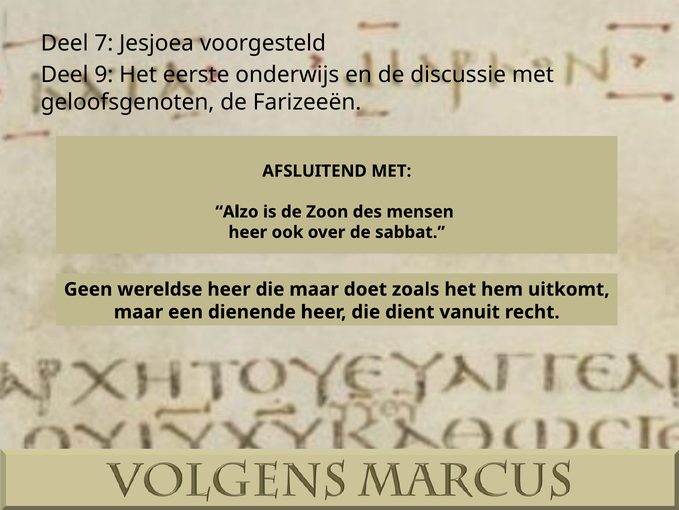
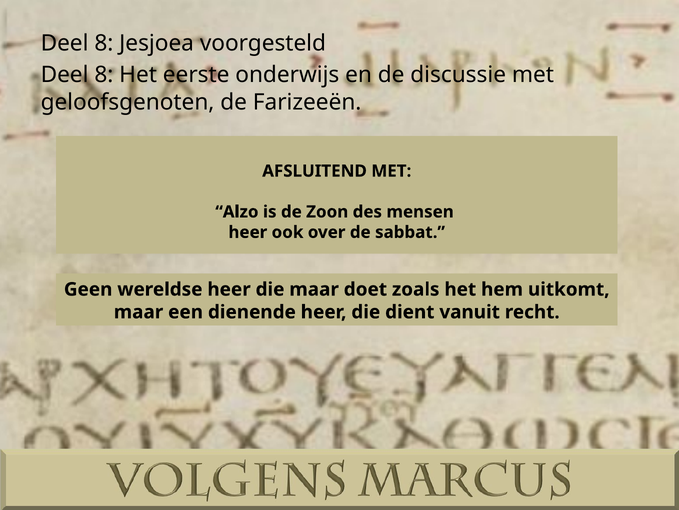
7 at (104, 43): 7 -> 8
9 at (104, 75): 9 -> 8
